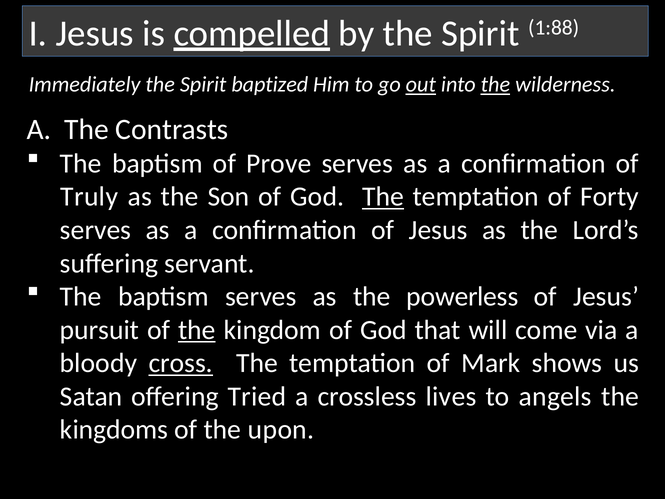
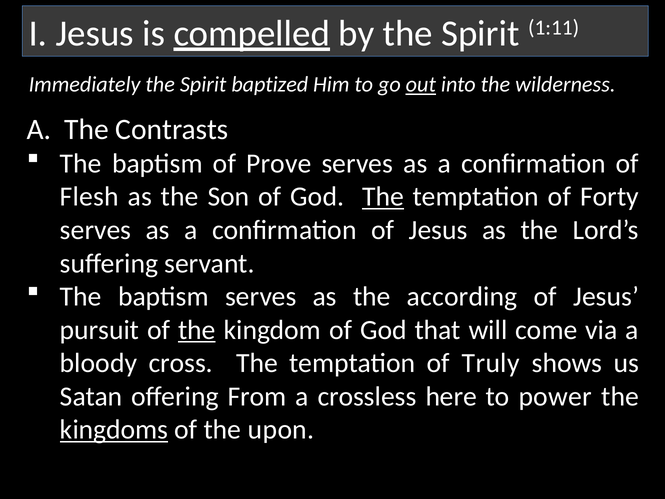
1:88: 1:88 -> 1:11
the at (495, 85) underline: present -> none
Truly: Truly -> Flesh
powerless: powerless -> according
cross underline: present -> none
Mark: Mark -> Truly
Tried: Tried -> From
lives: lives -> here
angels: angels -> power
kingdoms underline: none -> present
